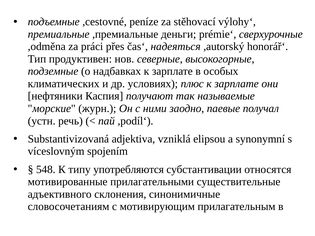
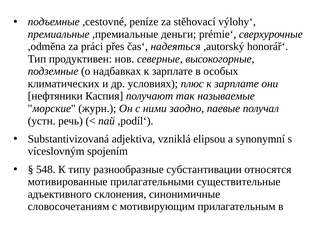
употребляются: употребляются -> разнообразные
